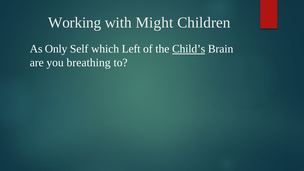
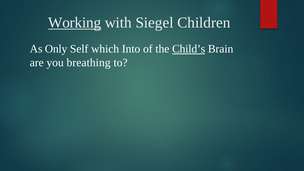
Working underline: none -> present
Might: Might -> Siegel
Left: Left -> Into
